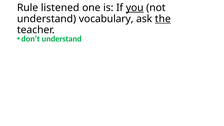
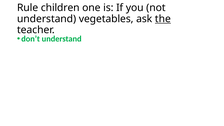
listened: listened -> children
you underline: present -> none
vocabulary: vocabulary -> vegetables
